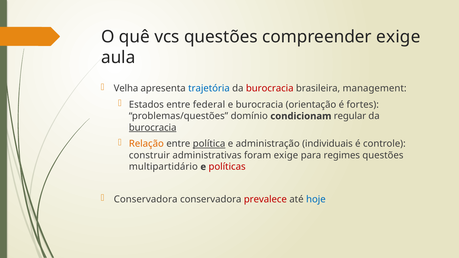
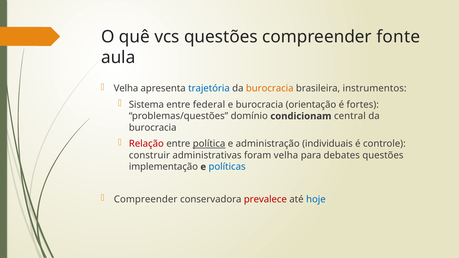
compreender exige: exige -> fonte
burocracia at (270, 88) colour: red -> orange
management: management -> instrumentos
Estados: Estados -> Sistema
regular: regular -> central
burocracia at (153, 128) underline: present -> none
Relação colour: orange -> red
foram exige: exige -> velha
regimes: regimes -> debates
multipartidário: multipartidário -> implementação
políticas colour: red -> blue
Conservadora at (146, 199): Conservadora -> Compreender
